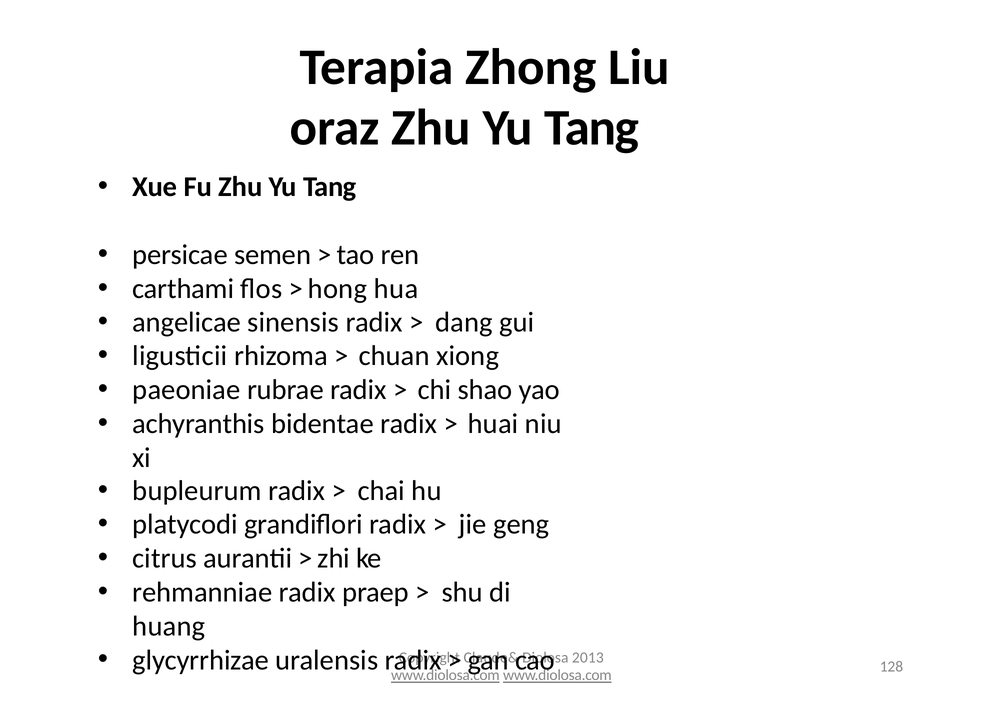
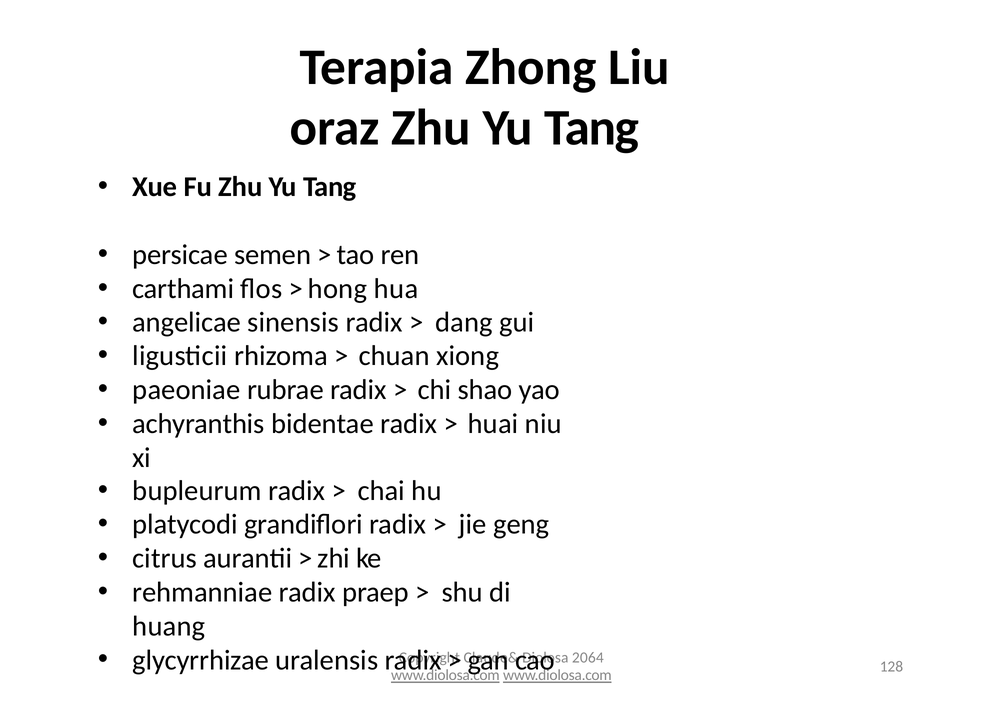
2013: 2013 -> 2064
